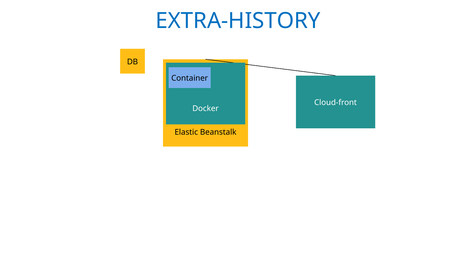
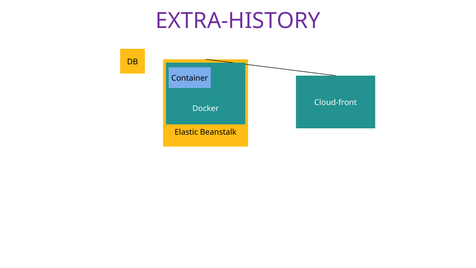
EXTRA-HISTORY colour: blue -> purple
